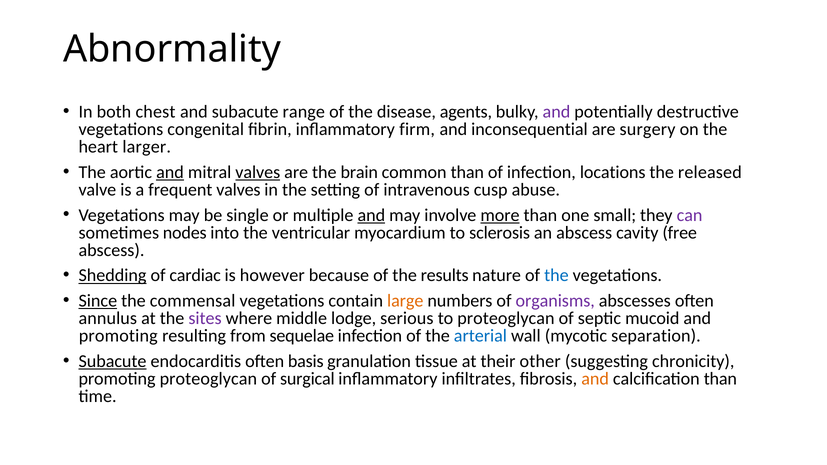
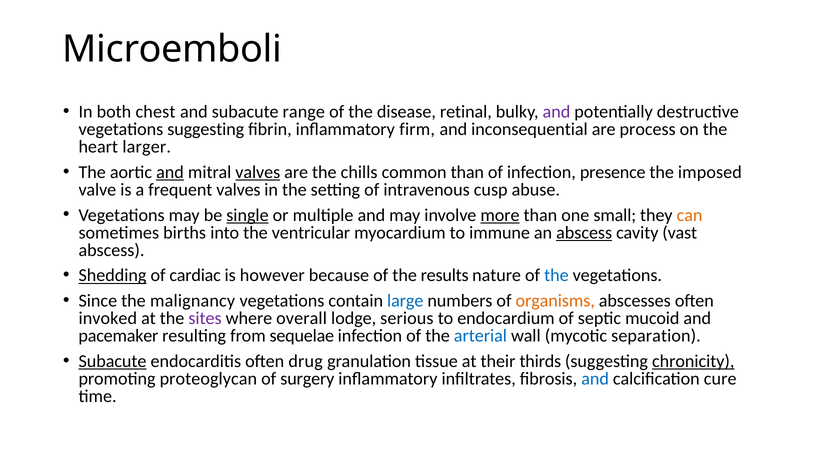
Abnormality: Abnormality -> Microemboli
agents: agents -> retinal
vegetations congenital: congenital -> suggesting
surgery: surgery -> process
brain: brain -> chills
locations: locations -> presence
released: released -> imposed
single underline: none -> present
and at (371, 215) underline: present -> none
can colour: purple -> orange
nodes: nodes -> births
sclerosis: sclerosis -> immune
abscess at (584, 233) underline: none -> present
free: free -> vast
Since underline: present -> none
commensal: commensal -> malignancy
large colour: orange -> blue
organisms colour: purple -> orange
annulus: annulus -> invoked
middle: middle -> overall
to proteoglycan: proteoglycan -> endocardium
promoting at (118, 336): promoting -> pacemaker
basis: basis -> drug
other: other -> thirds
chronicity underline: none -> present
surgical: surgical -> surgery
and at (595, 379) colour: orange -> blue
calcification than: than -> cure
